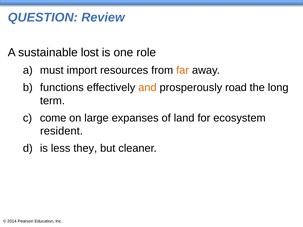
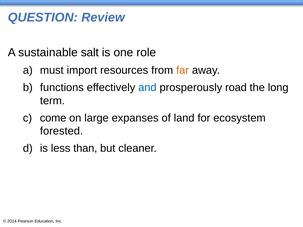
lost: lost -> salt
and colour: orange -> blue
resident: resident -> forested
they: they -> than
